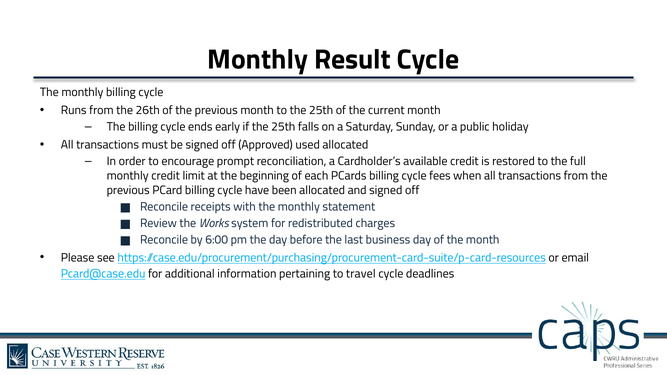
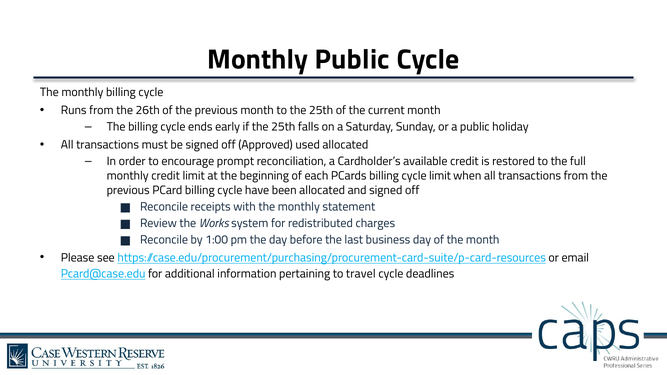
Monthly Result: Result -> Public
cycle fees: fees -> limit
6:00: 6:00 -> 1:00
